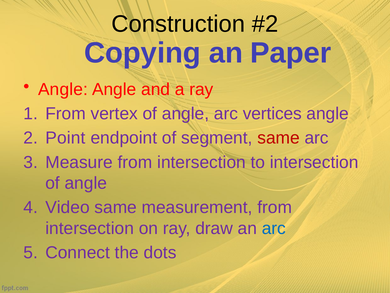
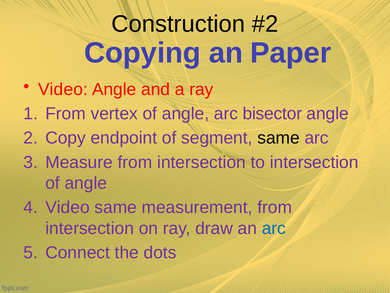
Angle at (63, 89): Angle -> Video
vertices: vertices -> bisector
Point: Point -> Copy
same at (279, 138) colour: red -> black
